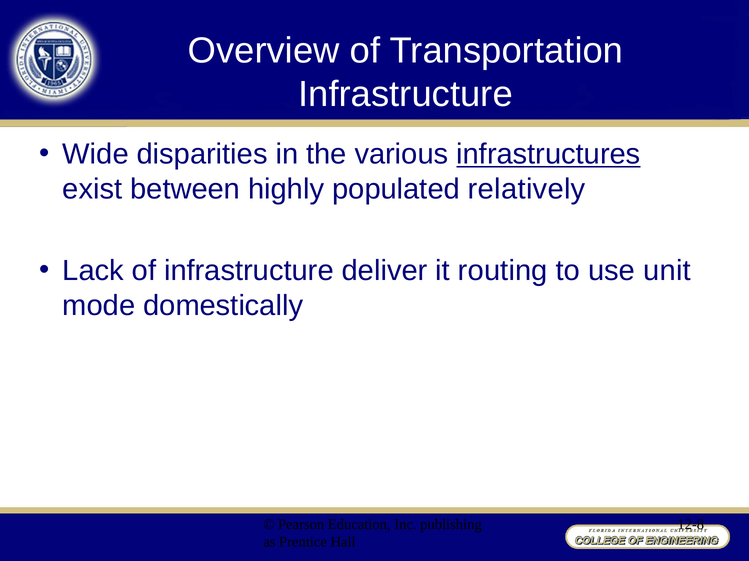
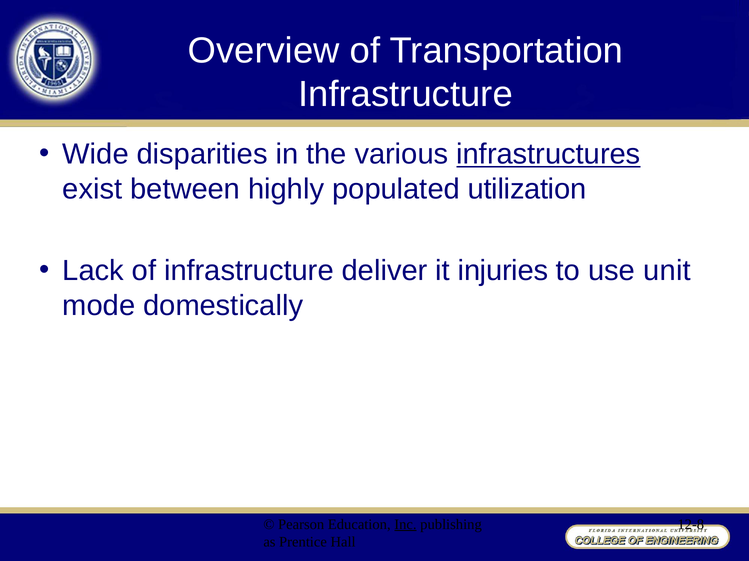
relatively: relatively -> utilization
routing: routing -> injuries
Inc underline: none -> present
